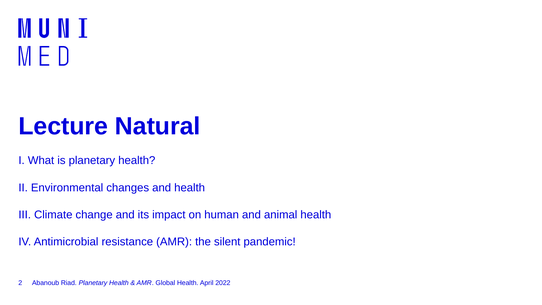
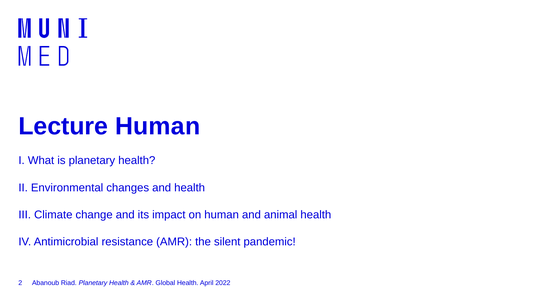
Lecture Natural: Natural -> Human
